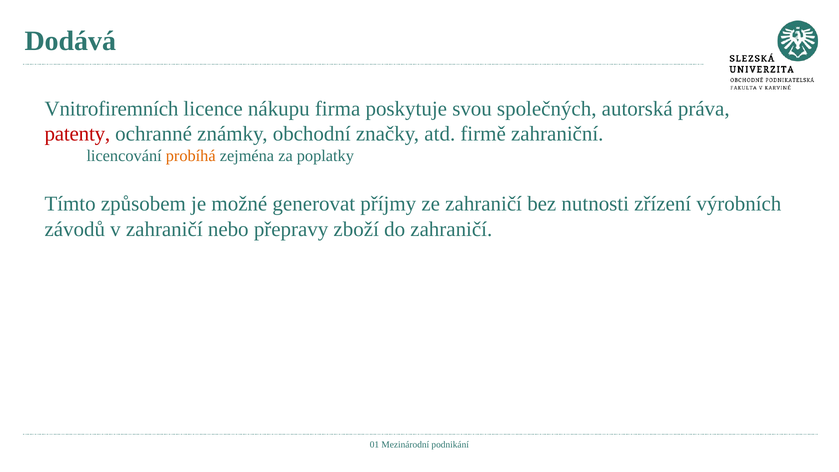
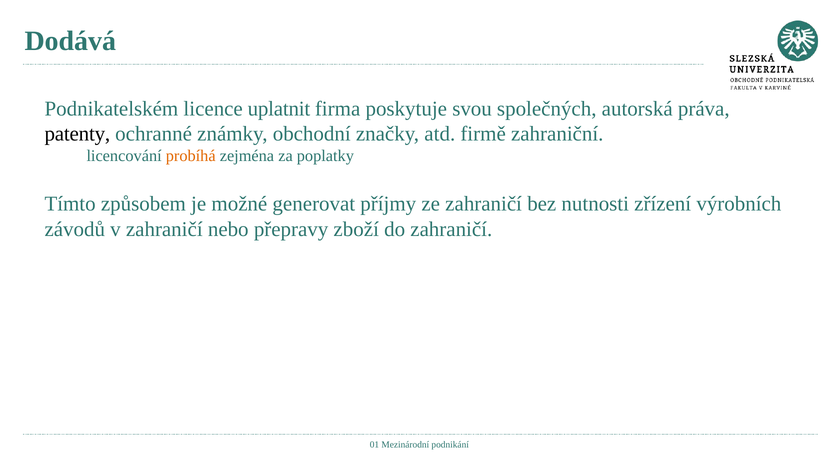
Vnitrofiremních: Vnitrofiremních -> Podnikatelském
nákupu: nákupu -> uplatnit
patenty colour: red -> black
